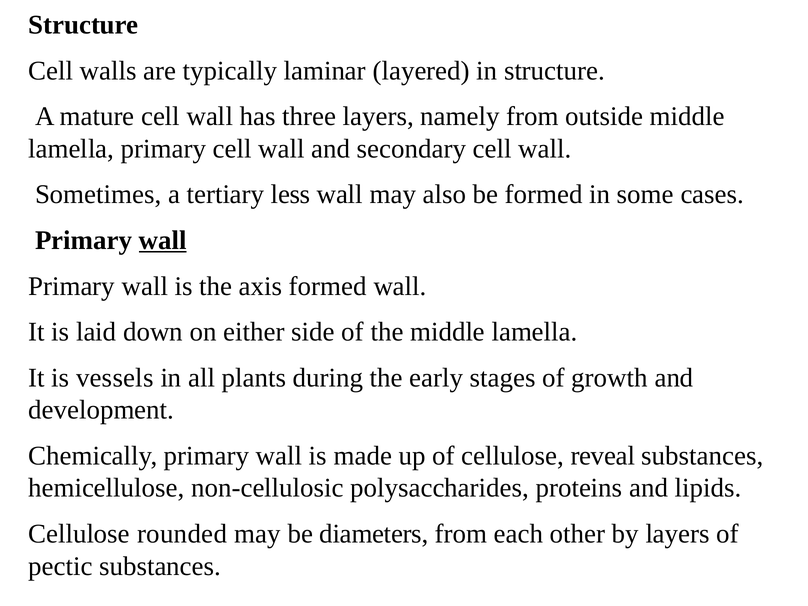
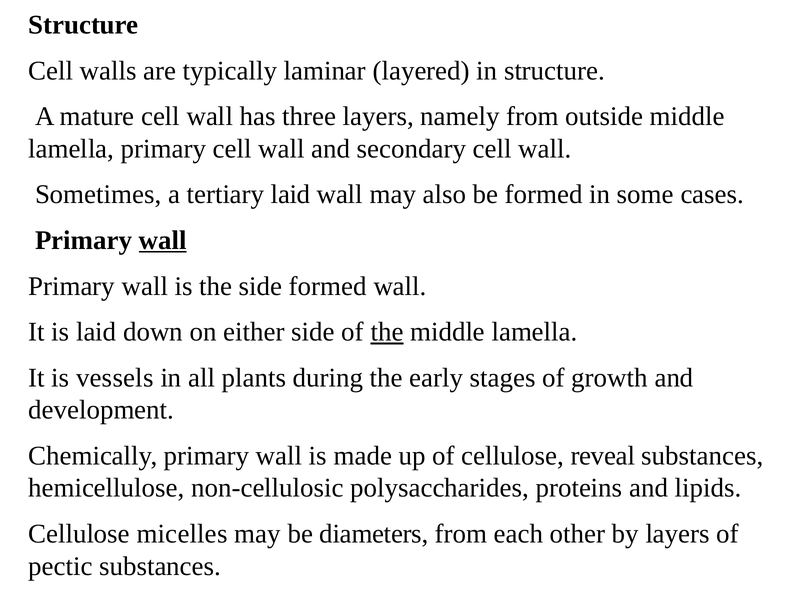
tertiary less: less -> laid
the axis: axis -> side
the at (387, 332) underline: none -> present
rounded: rounded -> micelles
